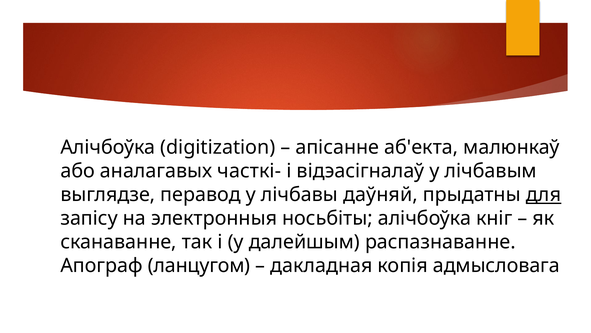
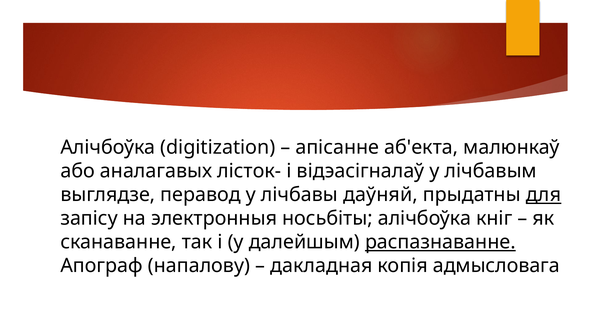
часткі-: часткі- -> лісток-
распазнаванне underline: none -> present
ланцугом: ланцугом -> напалову
